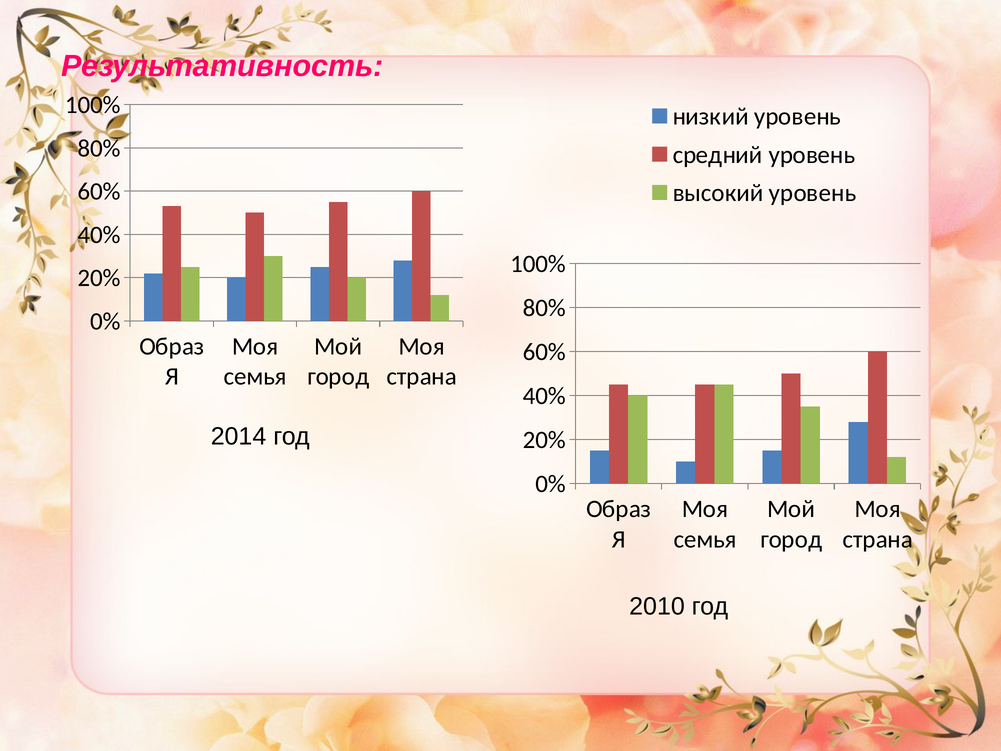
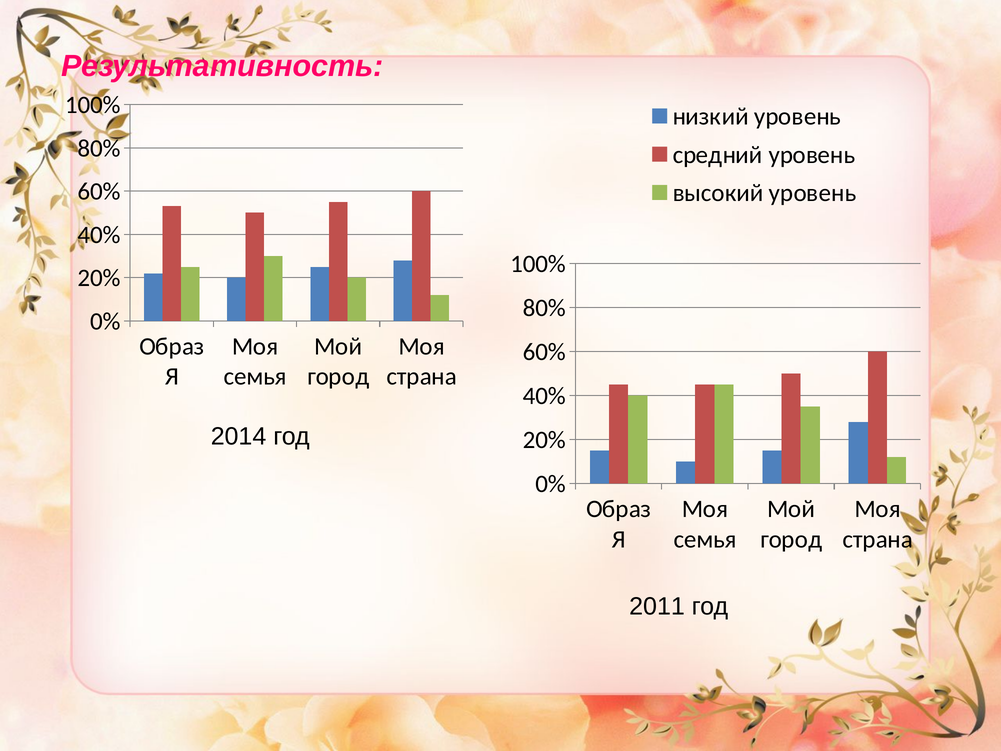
2010: 2010 -> 2011
